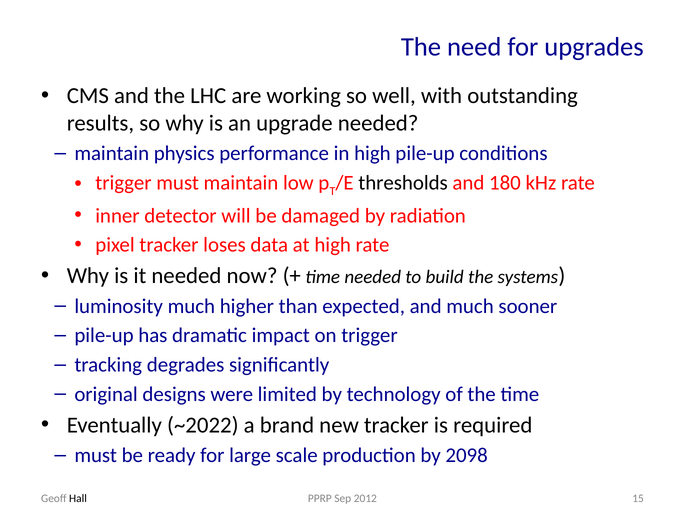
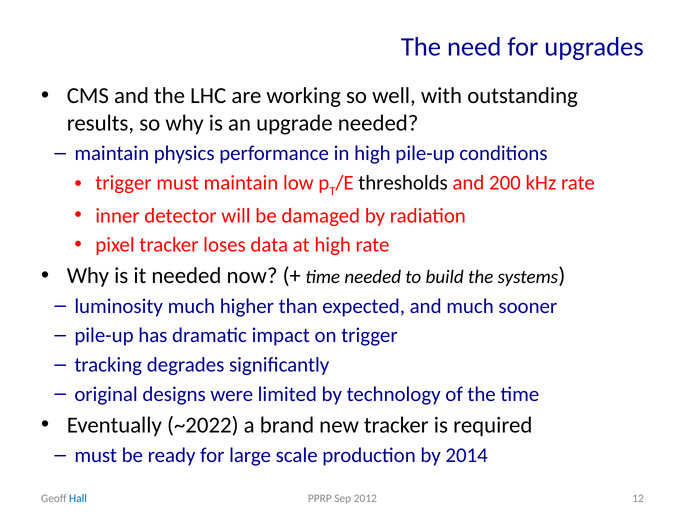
180: 180 -> 200
2098: 2098 -> 2014
15: 15 -> 12
Hall colour: black -> blue
